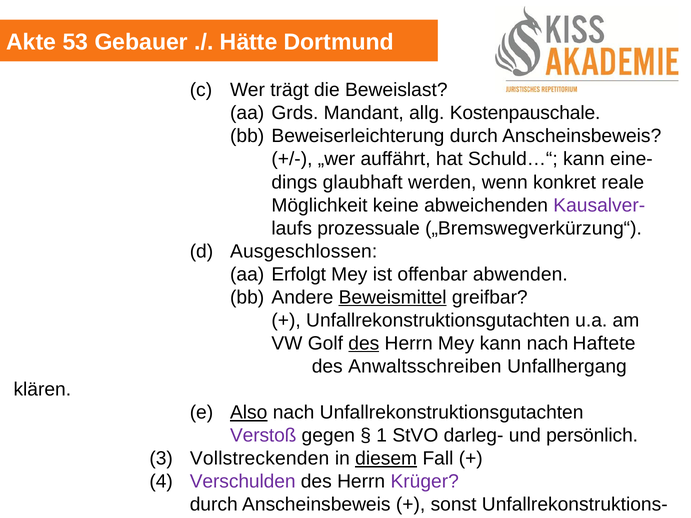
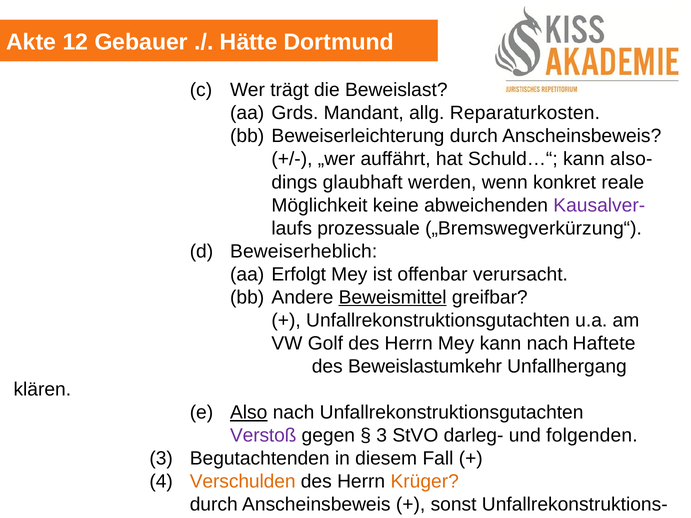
53: 53 -> 12
Kostenpauschale: Kostenpauschale -> Reparaturkosten
eine-: eine- -> also-
Ausgeschlossen: Ausgeschlossen -> Beweiserheblich
abwenden: abwenden -> verursacht
des at (364, 344) underline: present -> none
Anwaltsschreiben: Anwaltsschreiben -> Beweislastumkehr
1 at (382, 436): 1 -> 3
persönlich: persönlich -> folgenden
Vollstreckenden: Vollstreckenden -> Begutachtenden
diesem underline: present -> none
Verschulden colour: purple -> orange
Krüger colour: purple -> orange
